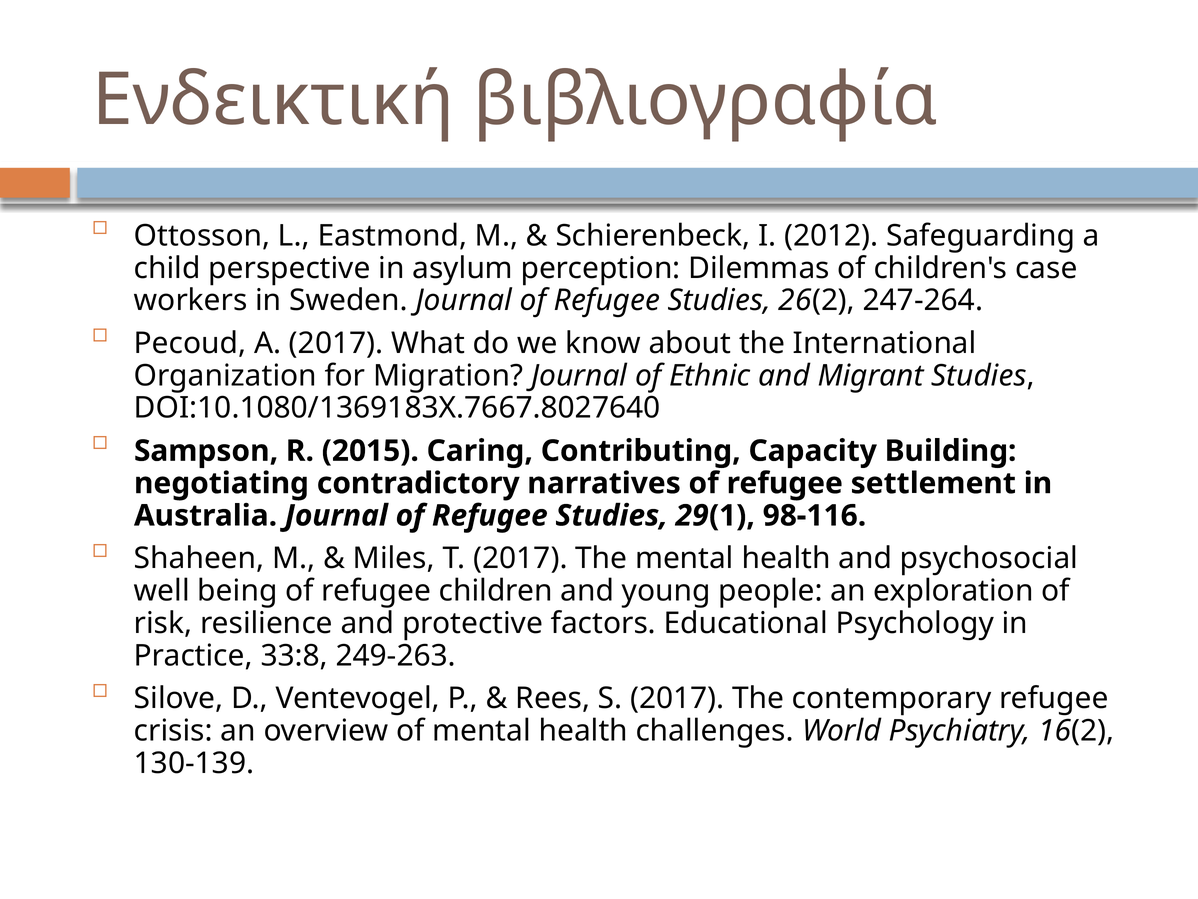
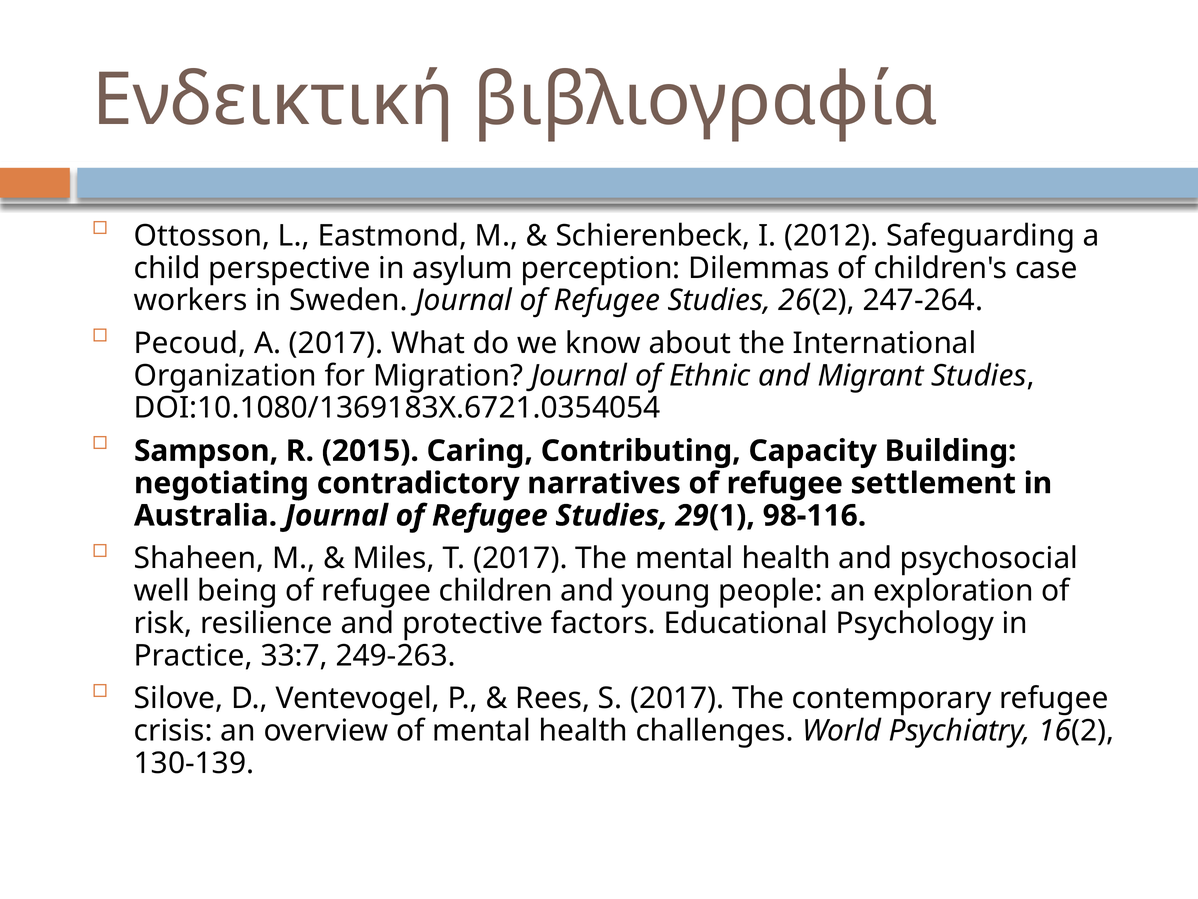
DOI:10.1080/1369183X.7667.8027640: DOI:10.1080/1369183X.7667.8027640 -> DOI:10.1080/1369183X.6721.0354054
33:8: 33:8 -> 33:7
